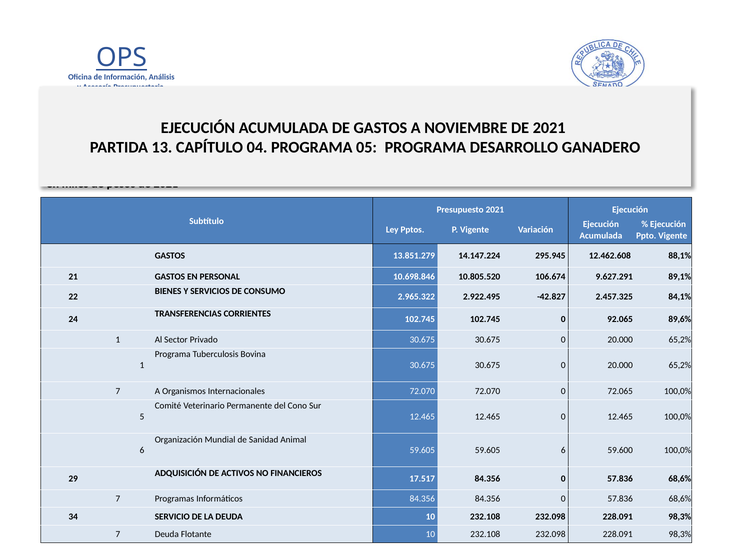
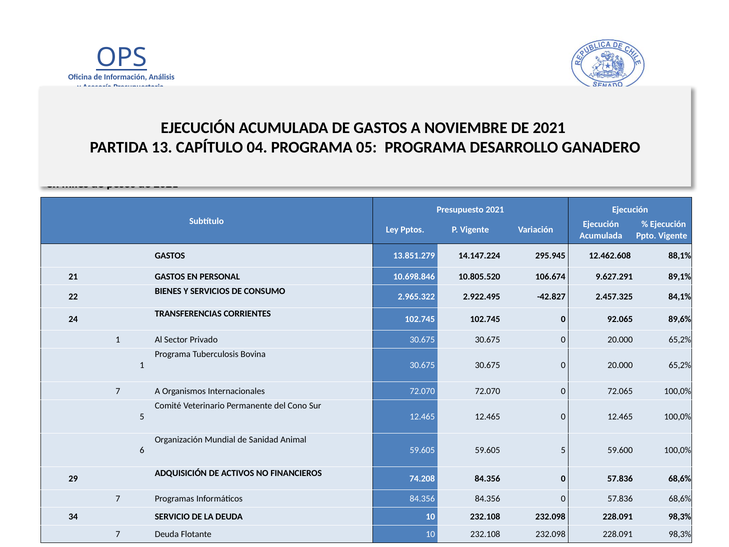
59.605 6: 6 -> 5
17.517: 17.517 -> 74.208
